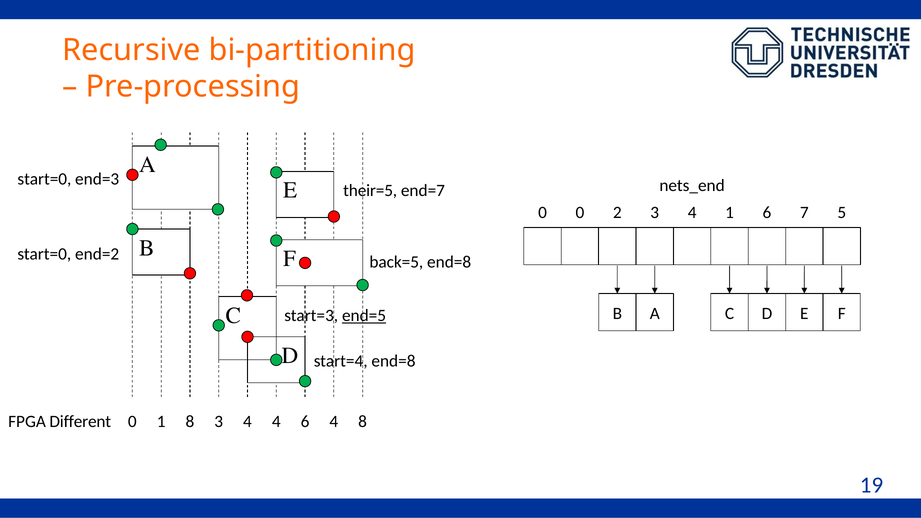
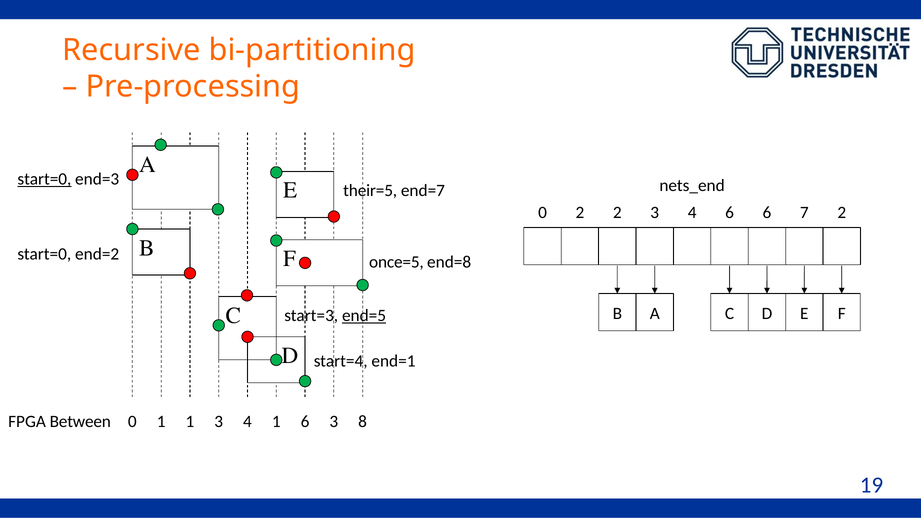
start=0 at (44, 179) underline: none -> present
0 0: 0 -> 2
4 1: 1 -> 6
7 5: 5 -> 2
back=5: back=5 -> once=5
start=4 end=8: end=8 -> end=1
Different: Different -> Between
1 8: 8 -> 1
4 4: 4 -> 1
6 4: 4 -> 3
